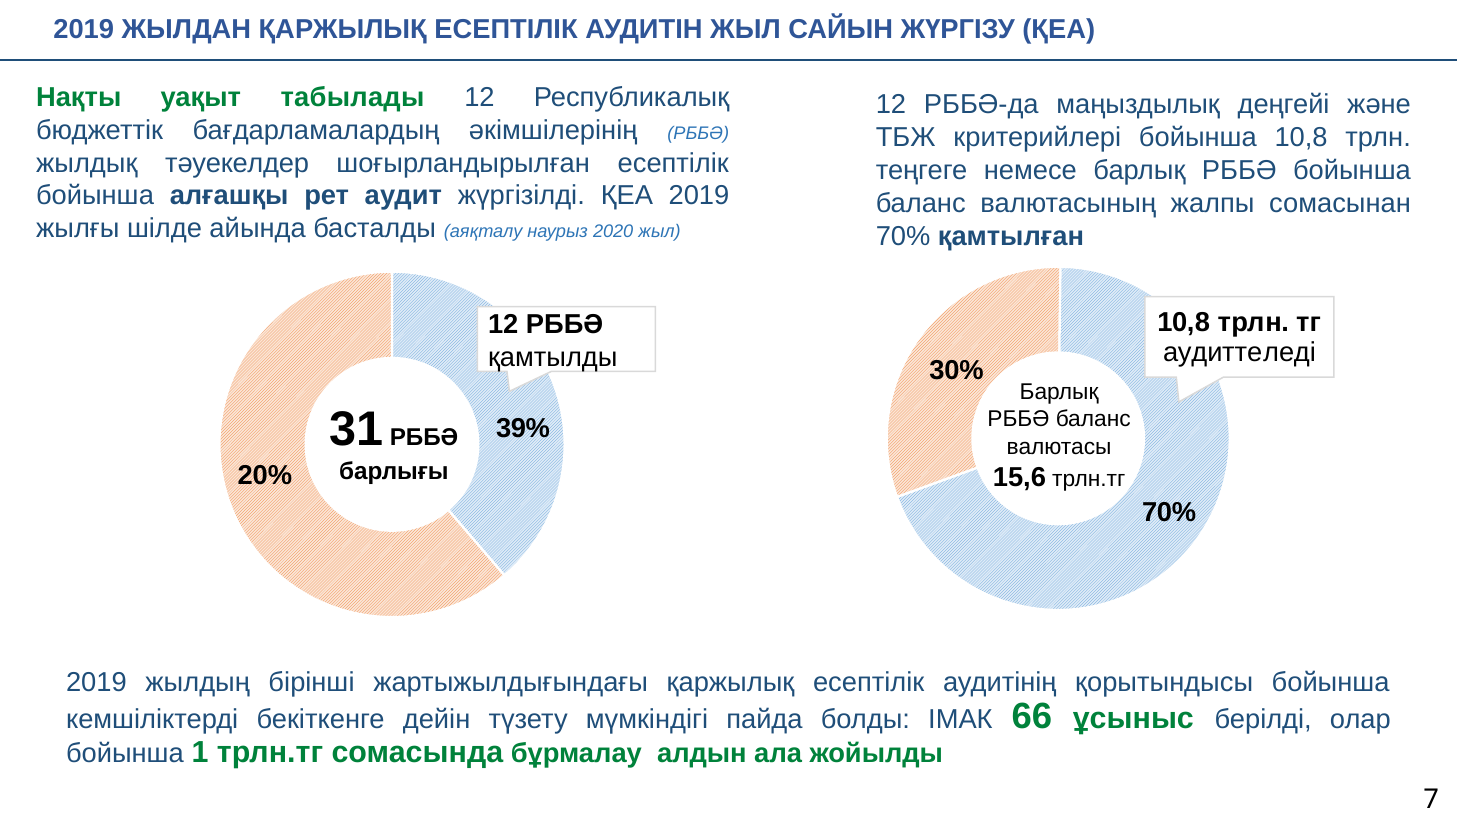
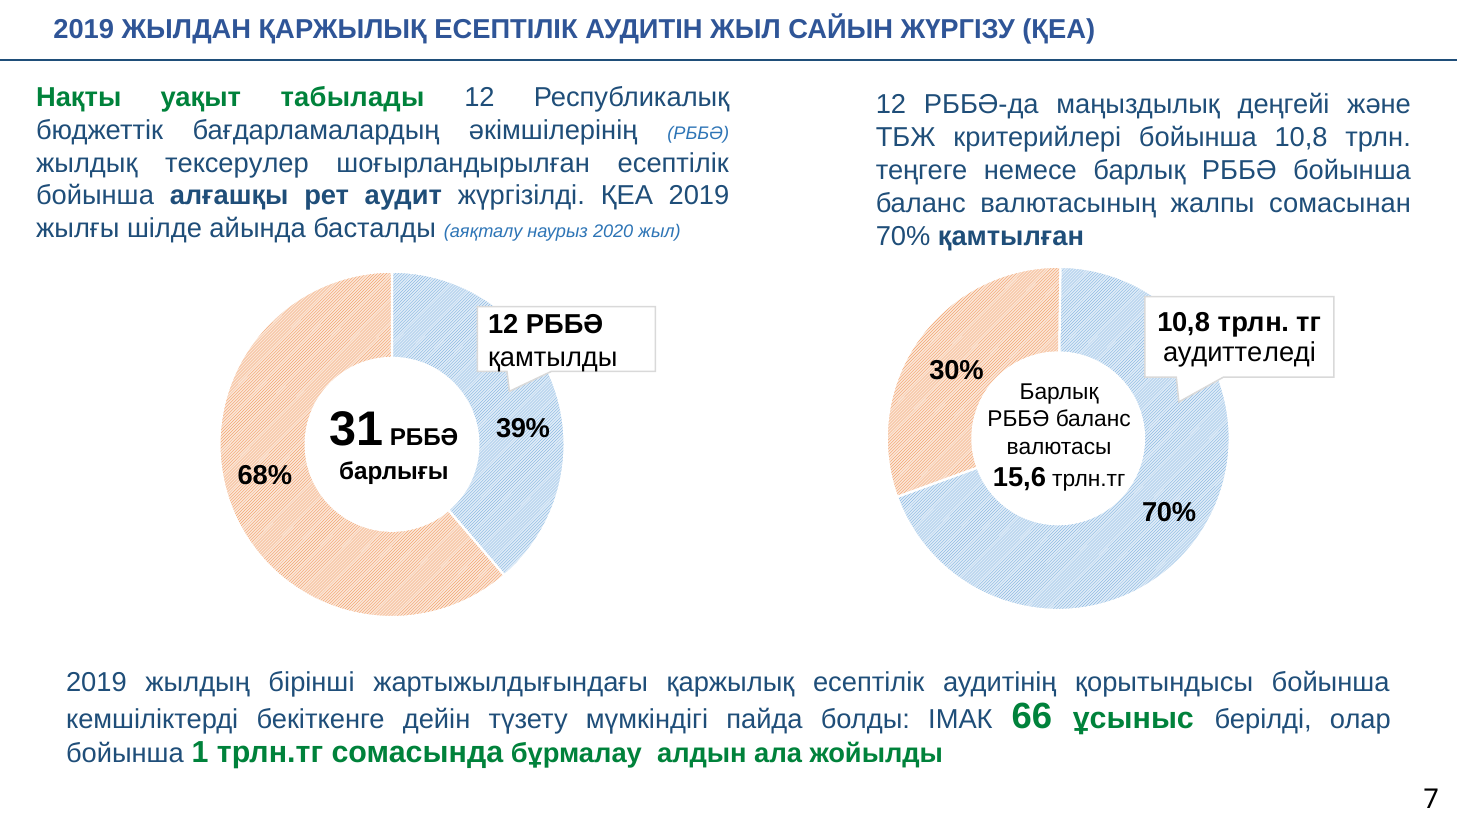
тәуекелдер: тәуекелдер -> тексерулер
20%: 20% -> 68%
